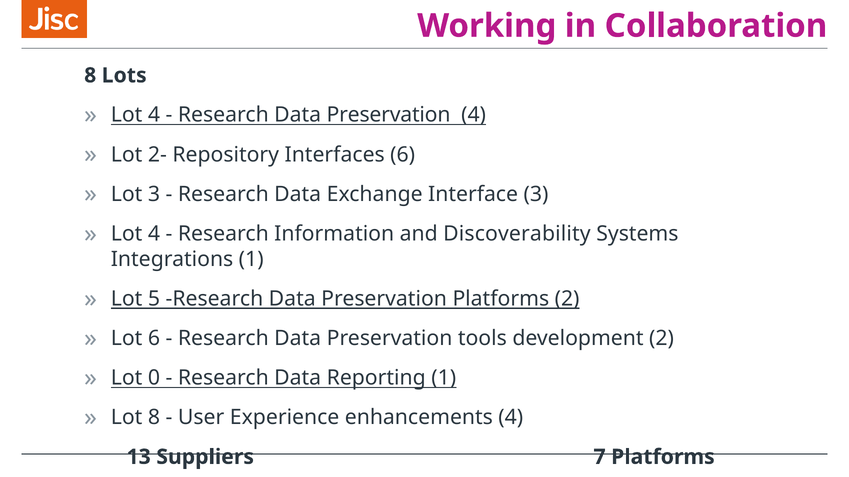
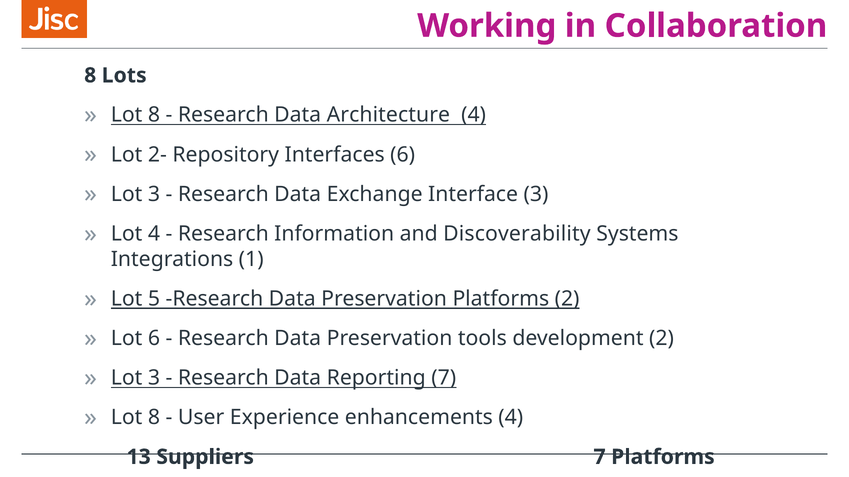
4 at (154, 115): 4 -> 8
Preservation at (389, 115): Preservation -> Architecture
0 at (154, 378): 0 -> 3
Reporting 1: 1 -> 7
